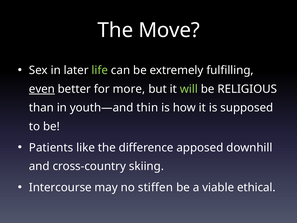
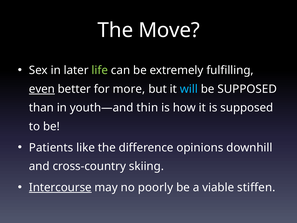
will colour: light green -> light blue
be RELIGIOUS: RELIGIOUS -> SUPPOSED
apposed: apposed -> opinions
Intercourse underline: none -> present
stiffen: stiffen -> poorly
ethical: ethical -> stiffen
